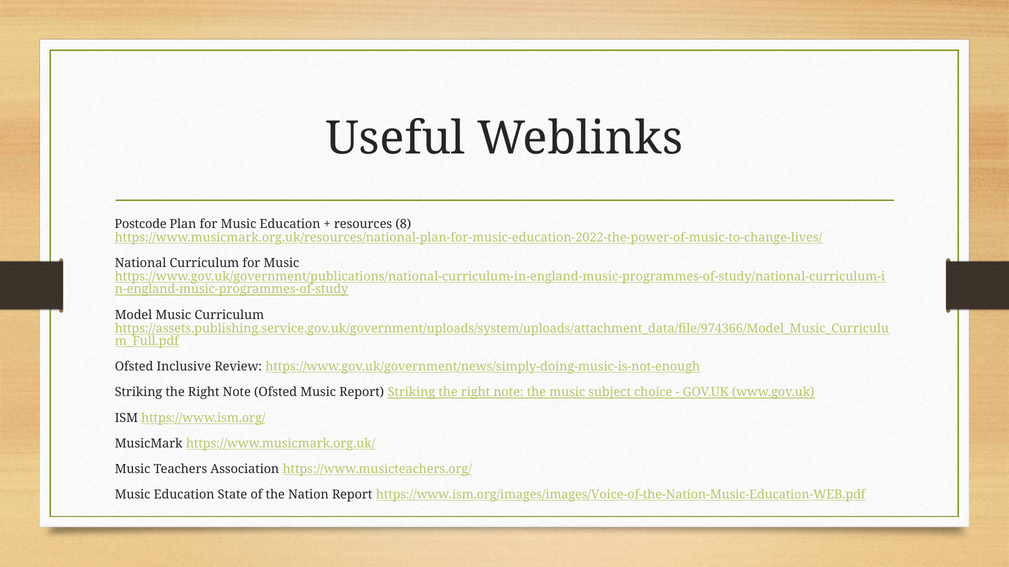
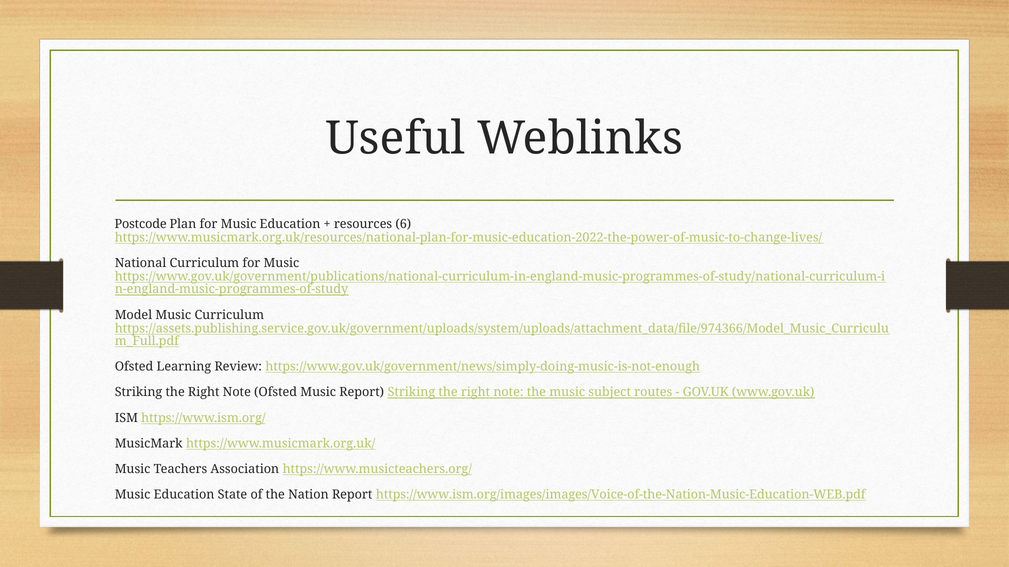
8: 8 -> 6
Inclusive: Inclusive -> Learning
choice: choice -> routes
